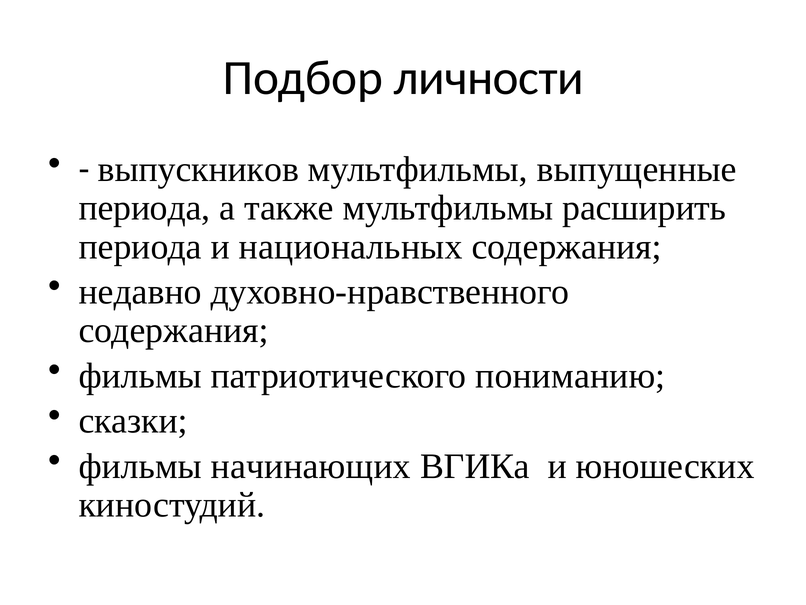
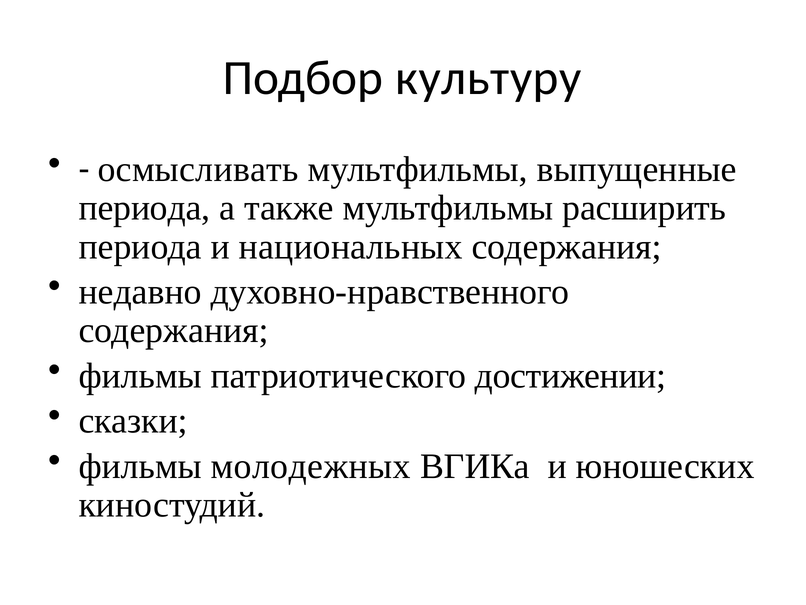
личности: личности -> культуру
выпускников: выпускников -> осмысливать
пониманию: пониманию -> достижении
начинающих: начинающих -> молодежных
